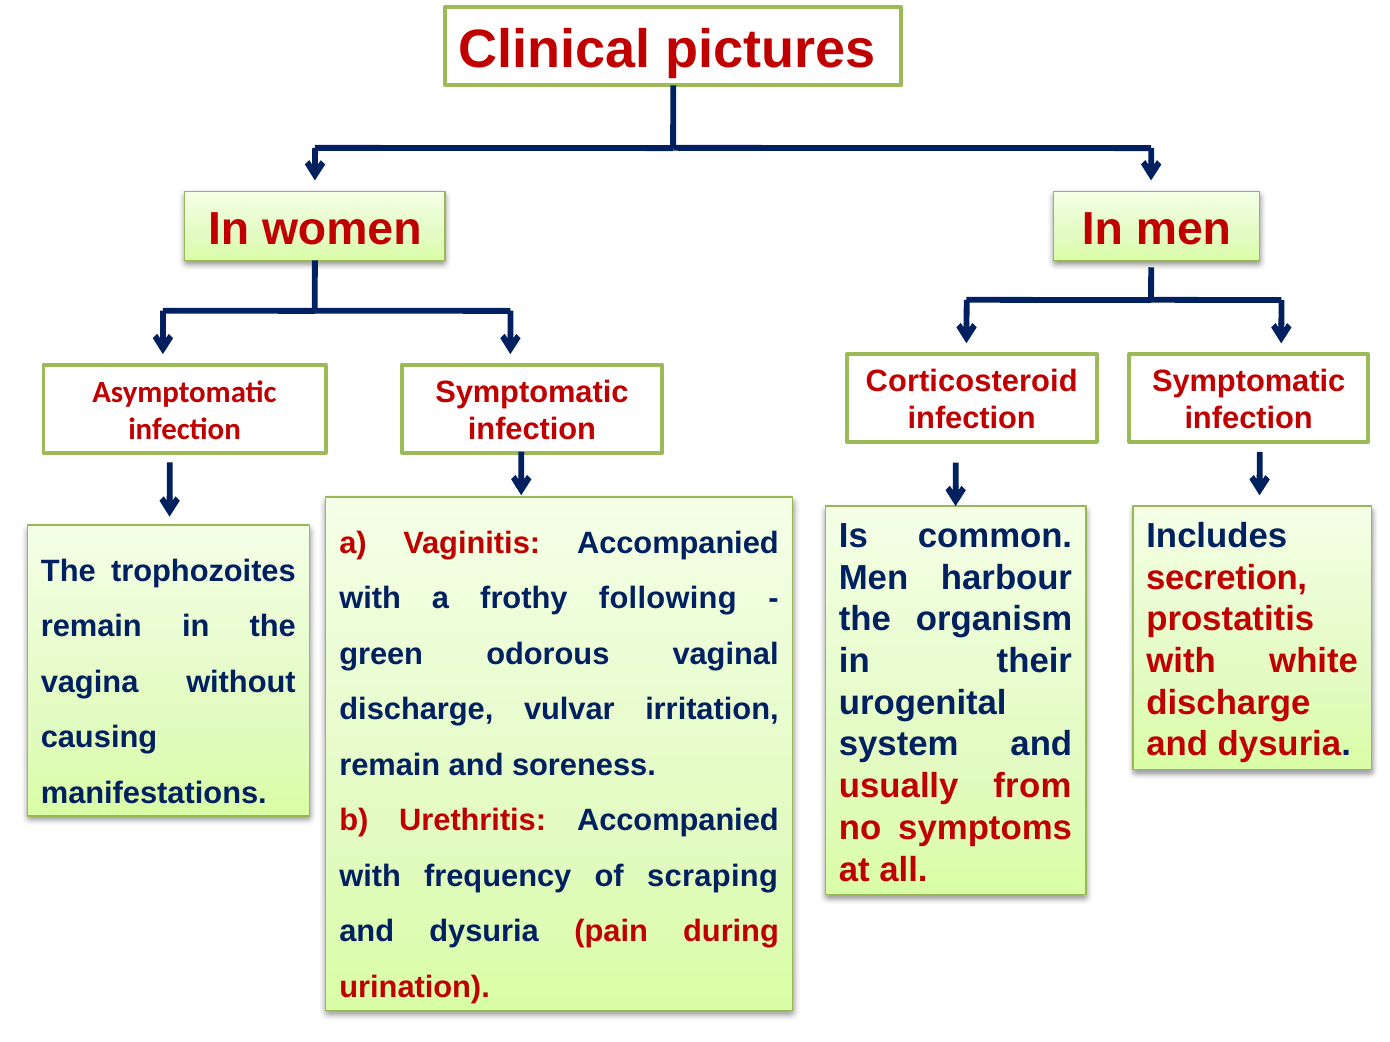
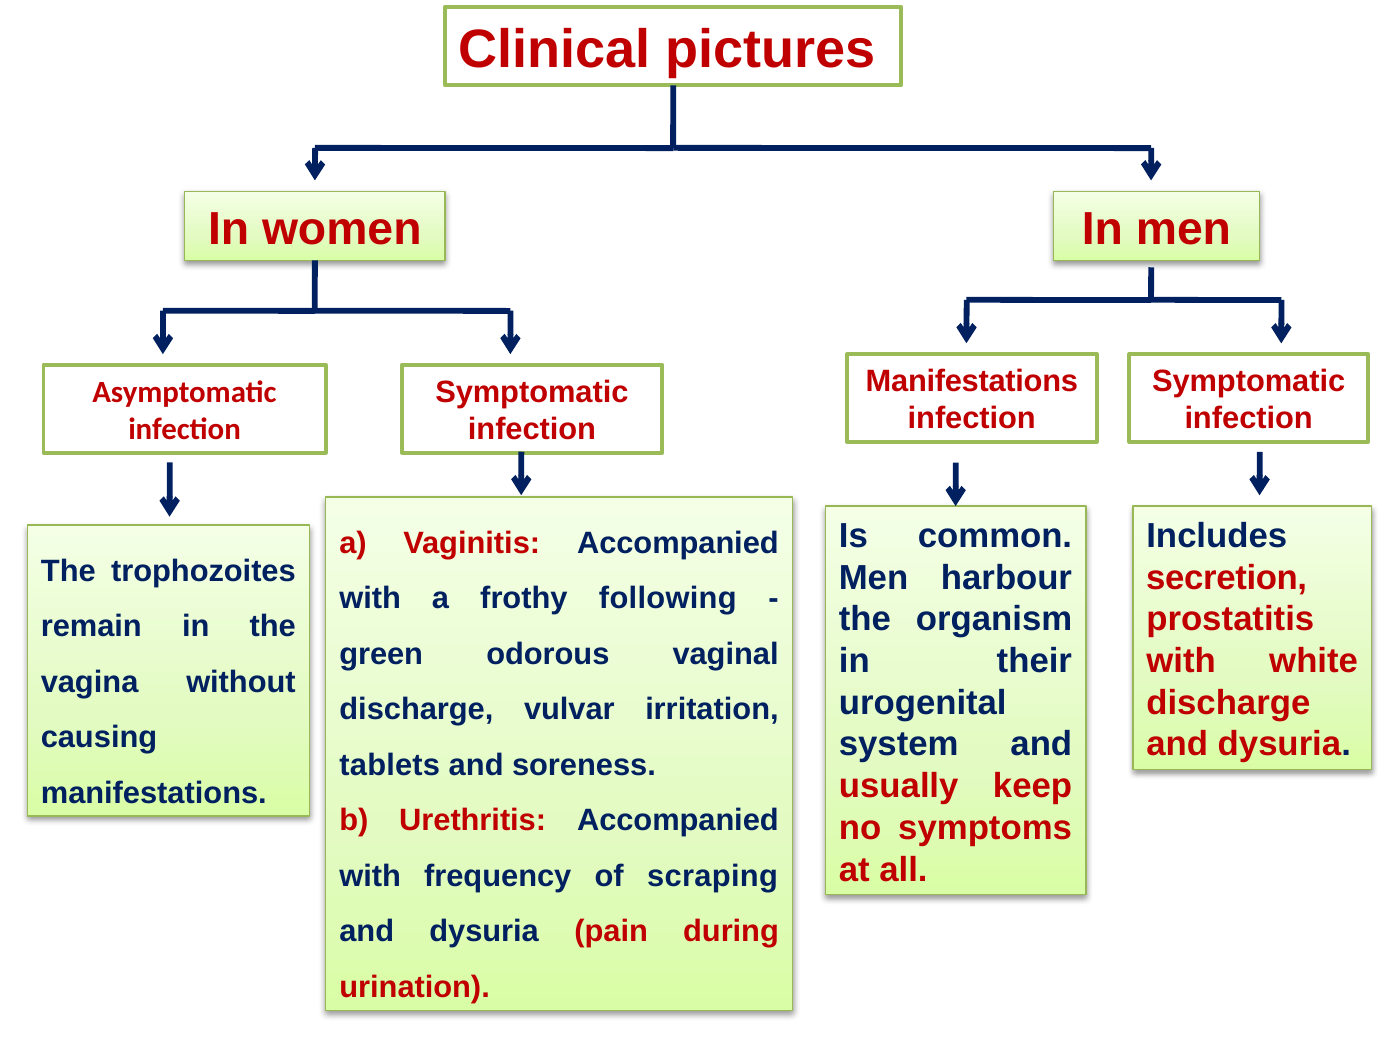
Corticosteroid at (972, 382): Corticosteroid -> Manifestations
remain at (390, 766): remain -> tablets
from: from -> keep
